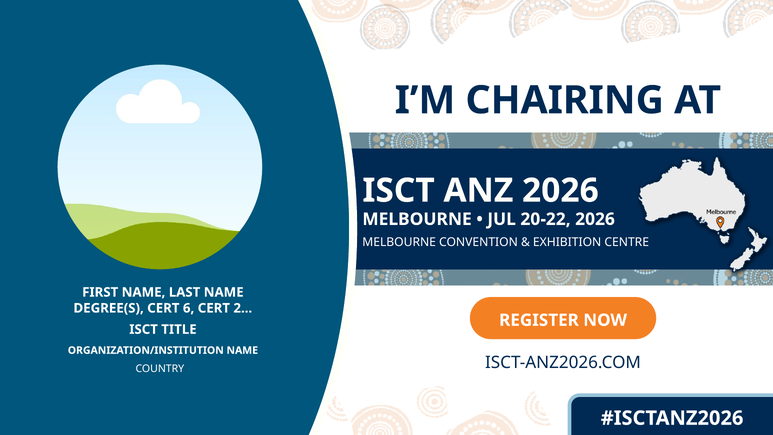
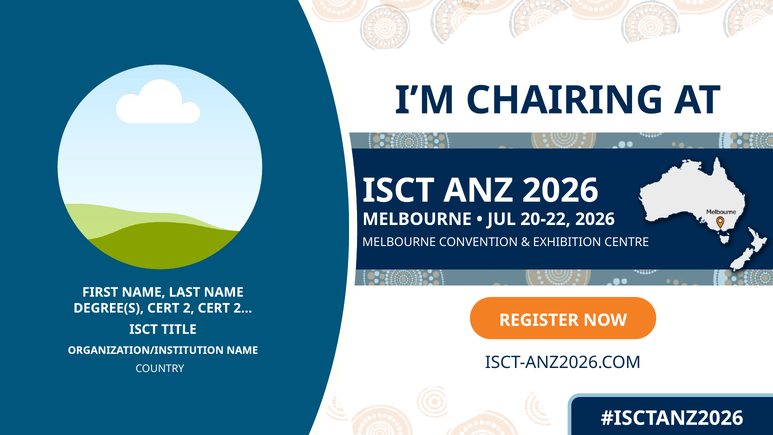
DEGREE(S CERT 6: 6 -> 2
